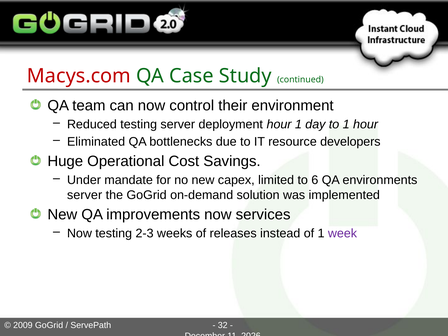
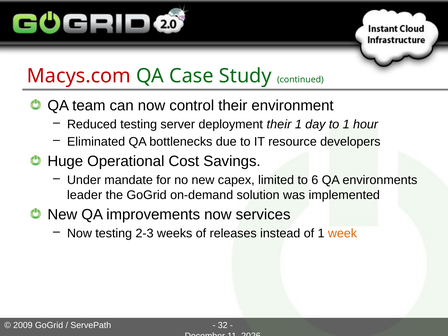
deployment hour: hour -> their
server at (85, 195): server -> leader
week colour: purple -> orange
